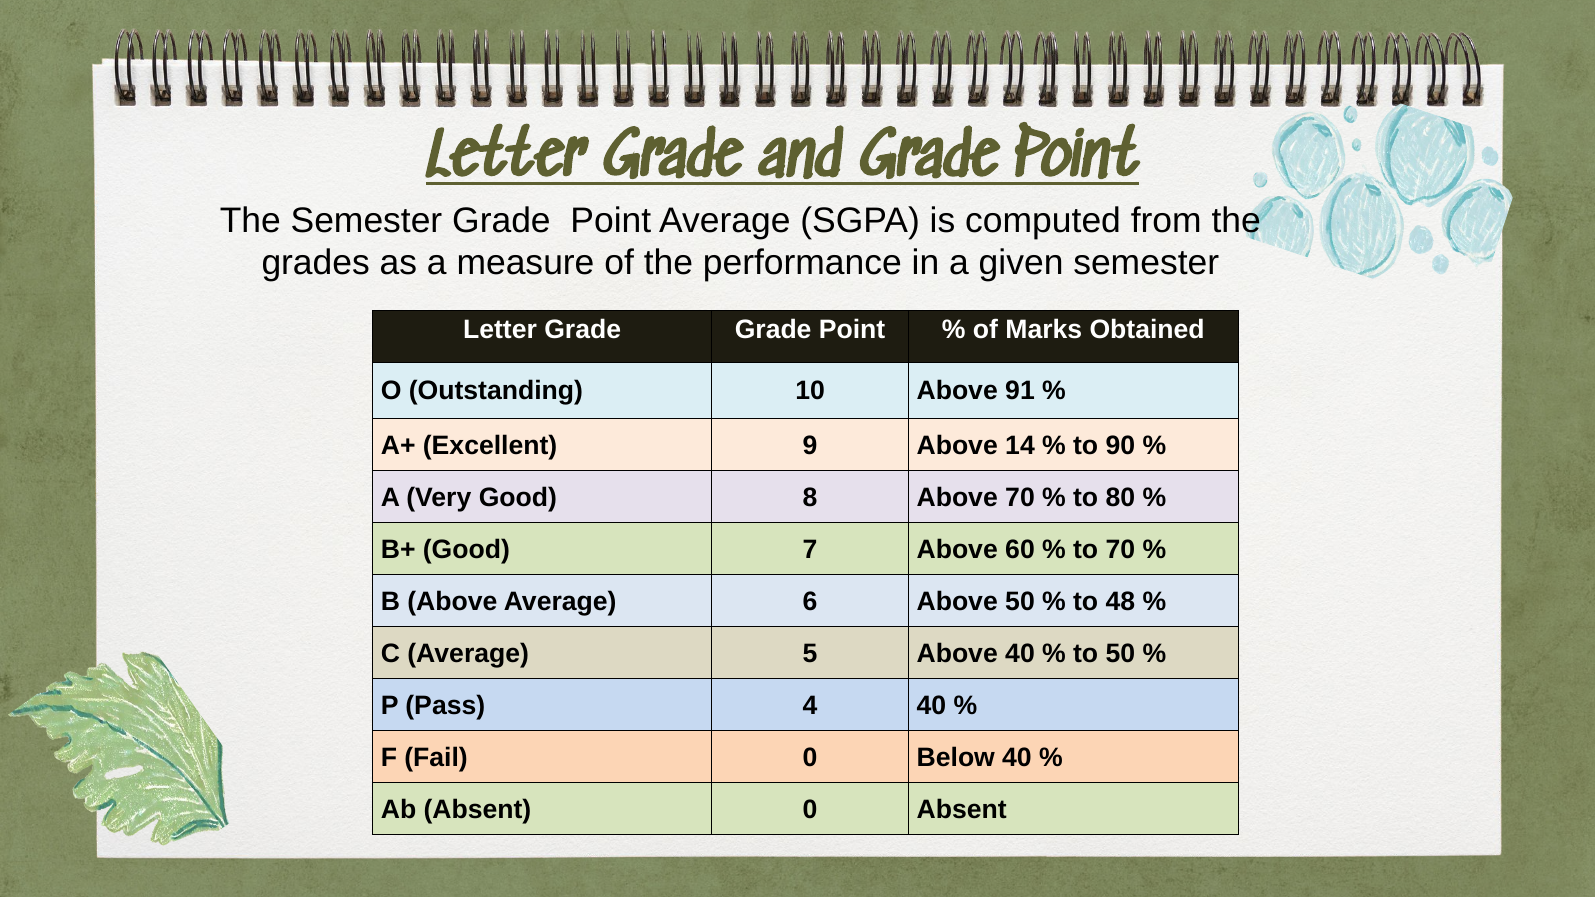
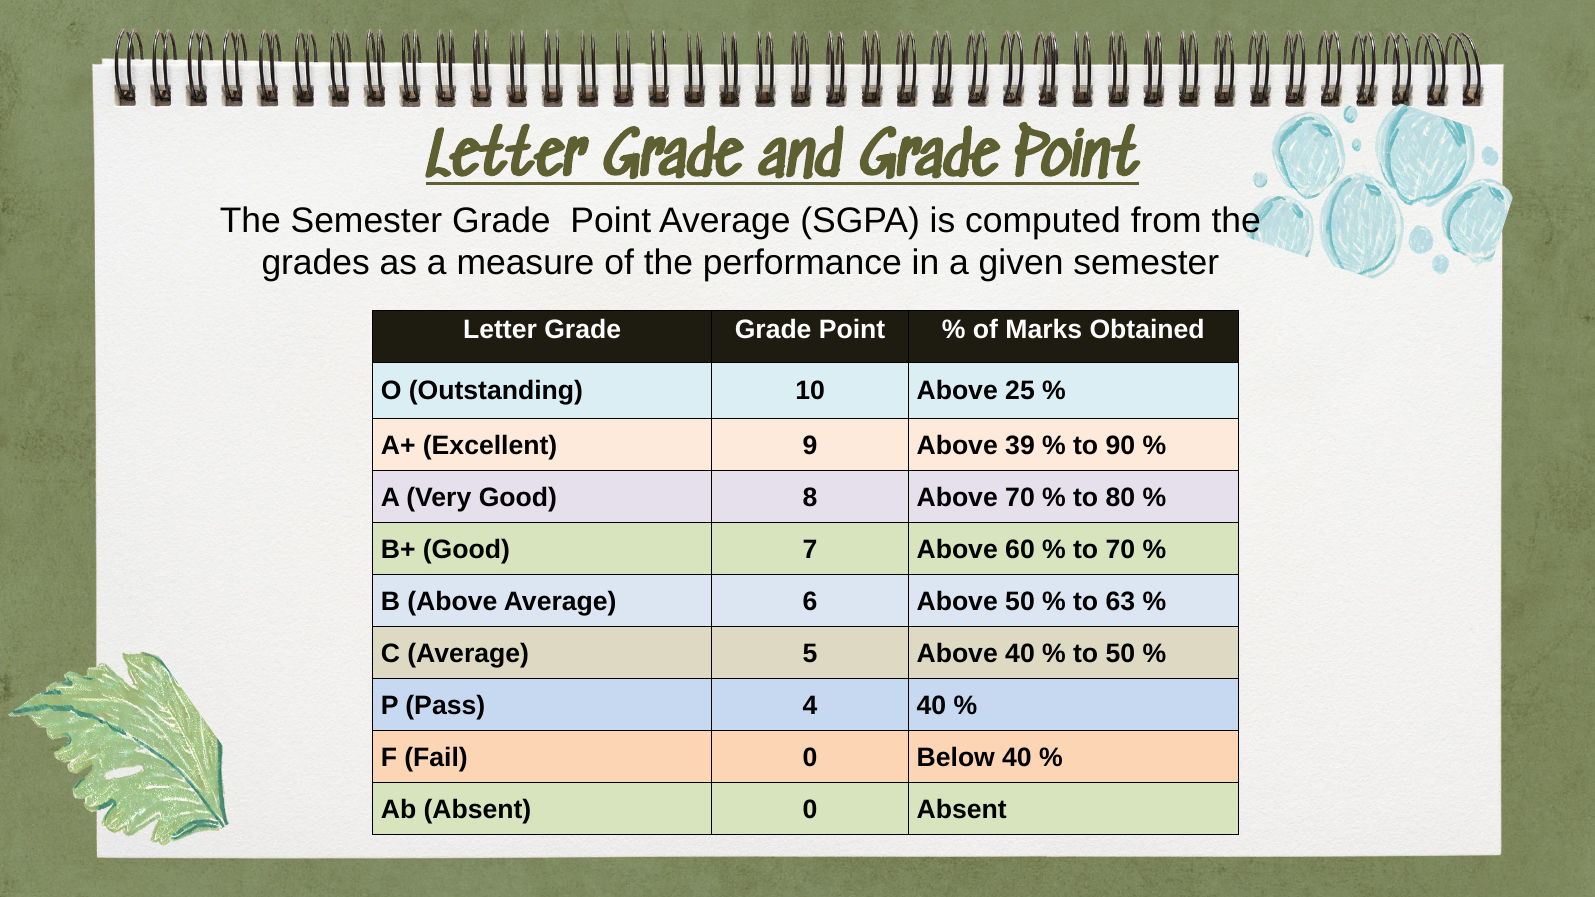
91: 91 -> 25
14: 14 -> 39
48: 48 -> 63
